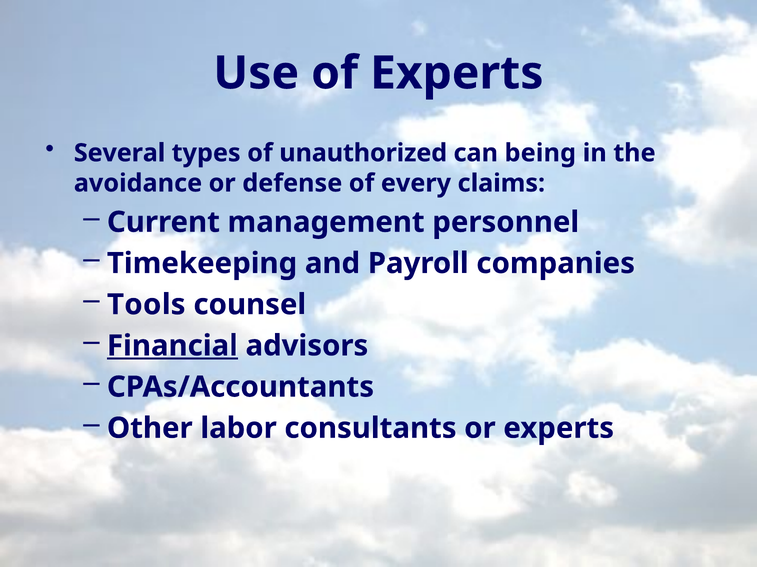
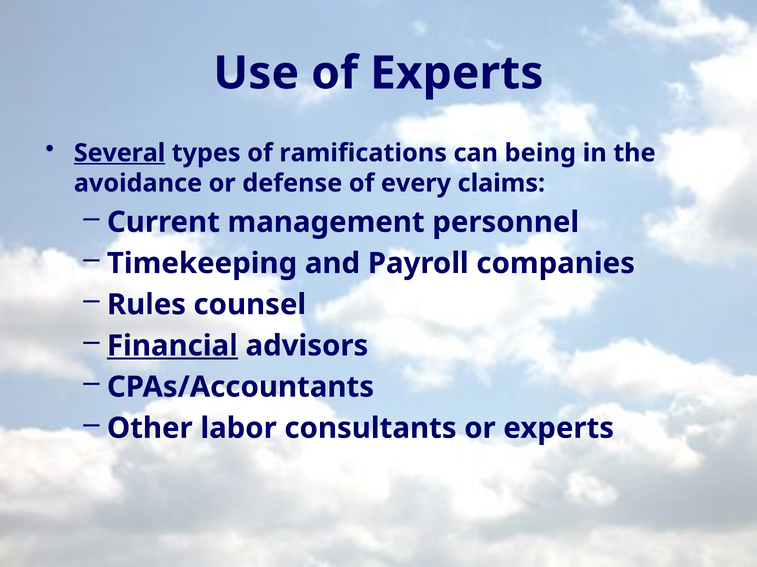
Several underline: none -> present
unauthorized: unauthorized -> ramifications
Tools: Tools -> Rules
